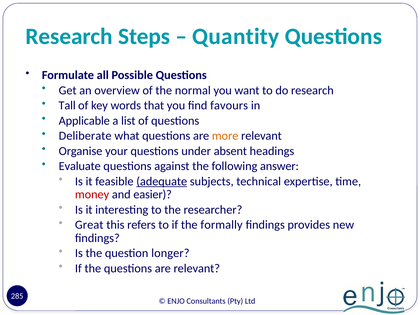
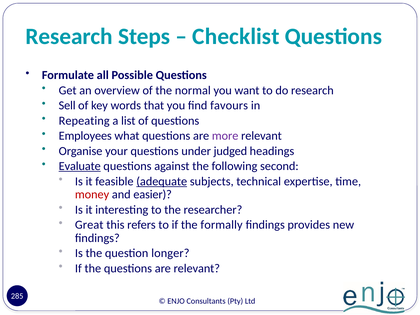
Quantity: Quantity -> Checklist
Tall: Tall -> Sell
Applicable: Applicable -> Repeating
Deliberate: Deliberate -> Employees
more colour: orange -> purple
absent: absent -> judged
Evaluate underline: none -> present
answer: answer -> second
